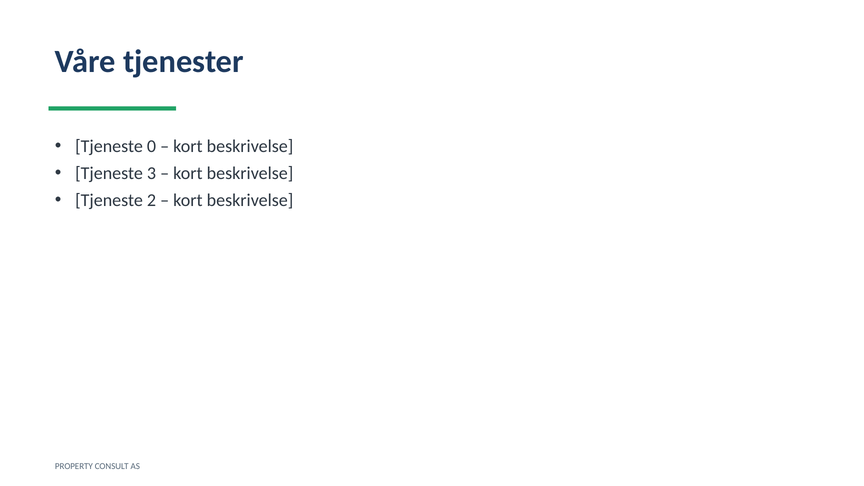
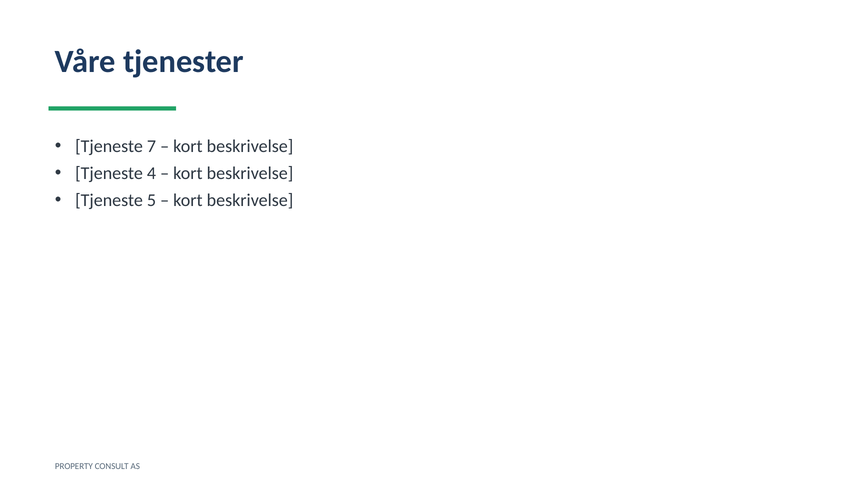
0: 0 -> 7
3: 3 -> 4
2: 2 -> 5
